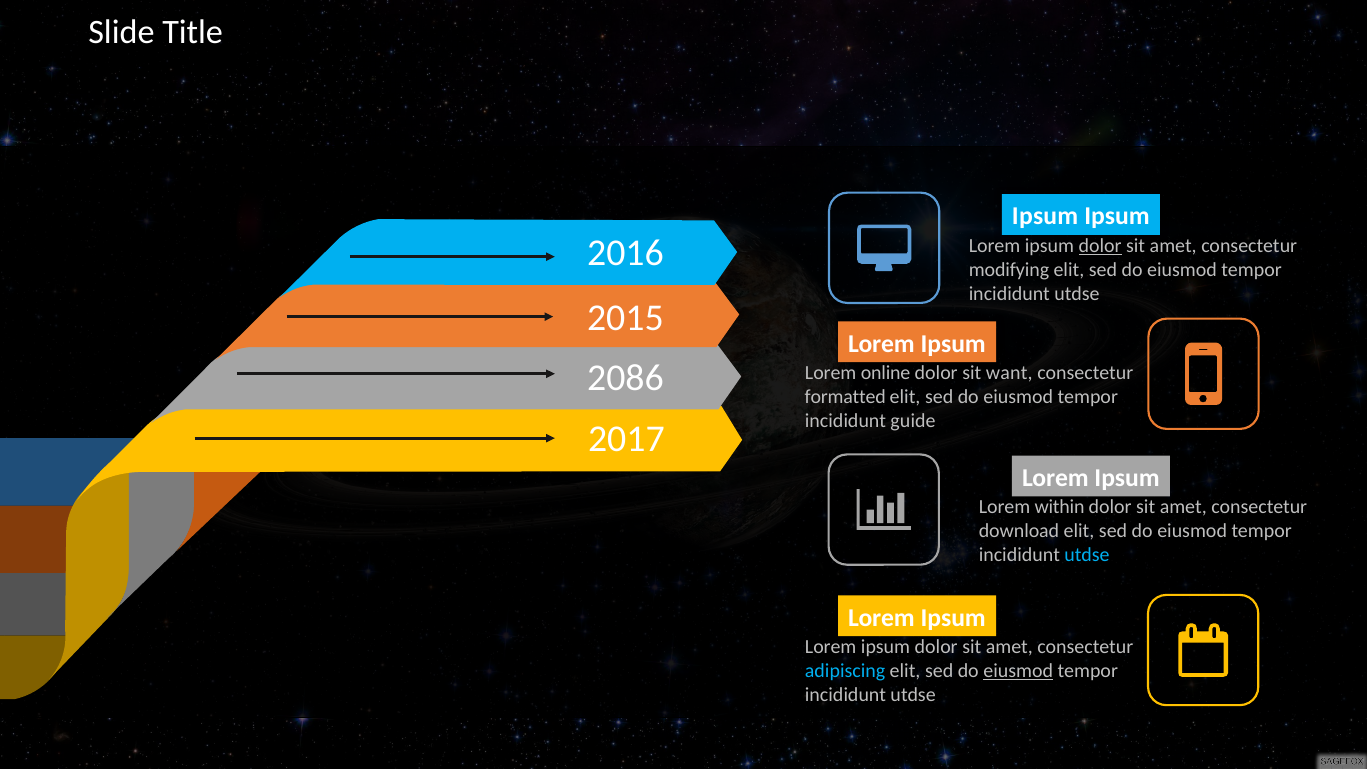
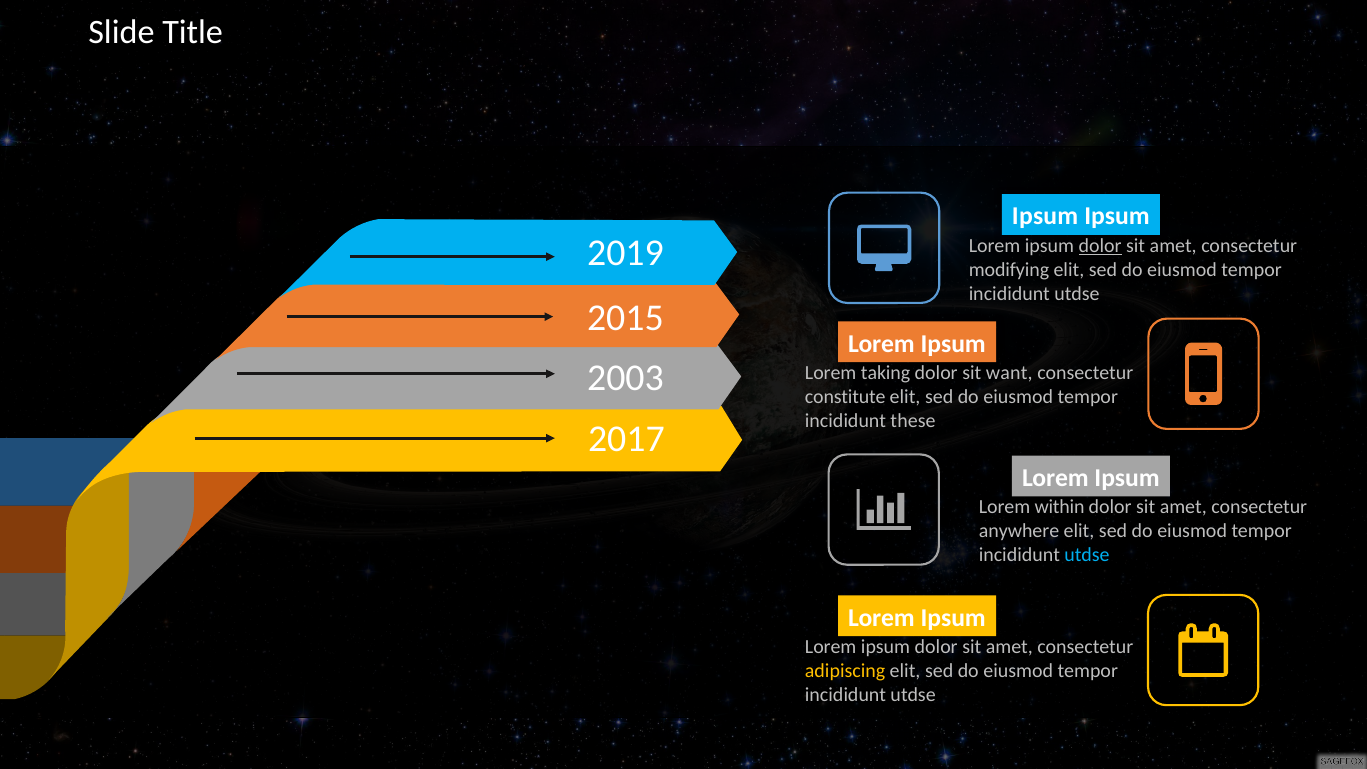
2016: 2016 -> 2019
2086: 2086 -> 2003
online: online -> taking
formatted: formatted -> constitute
guide: guide -> these
download: download -> anywhere
adipiscing colour: light blue -> yellow
eiusmod at (1018, 671) underline: present -> none
